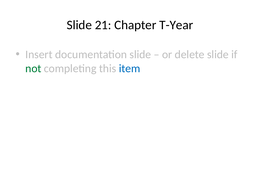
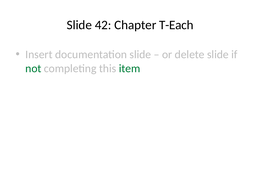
21: 21 -> 42
T-Year: T-Year -> T-Each
item colour: blue -> green
